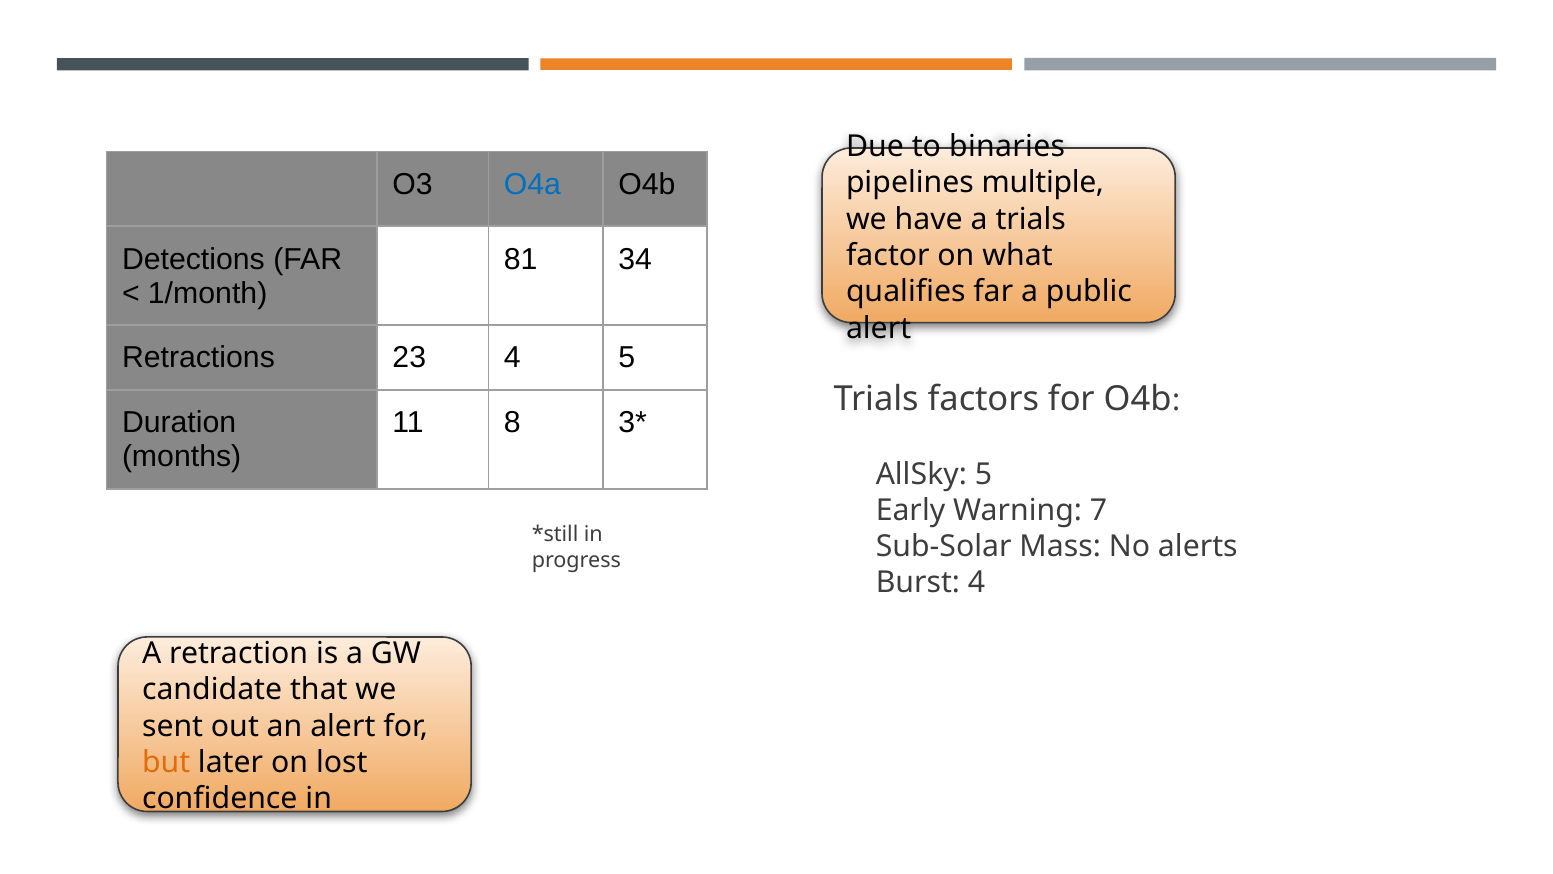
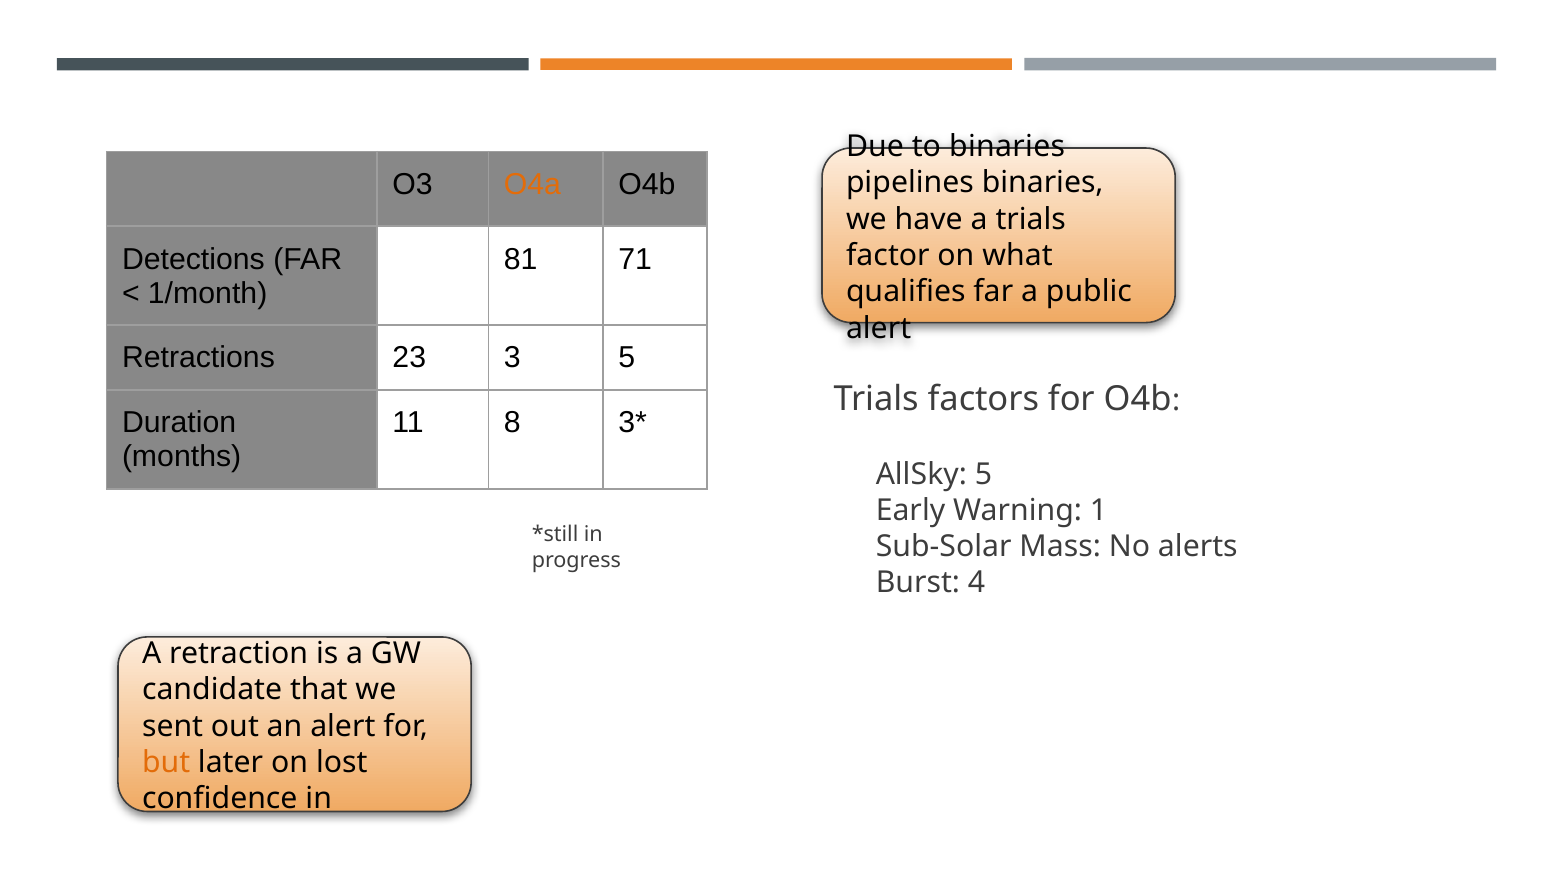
O4a colour: blue -> orange
pipelines multiple: multiple -> binaries
34: 34 -> 71
23 4: 4 -> 3
7: 7 -> 1
